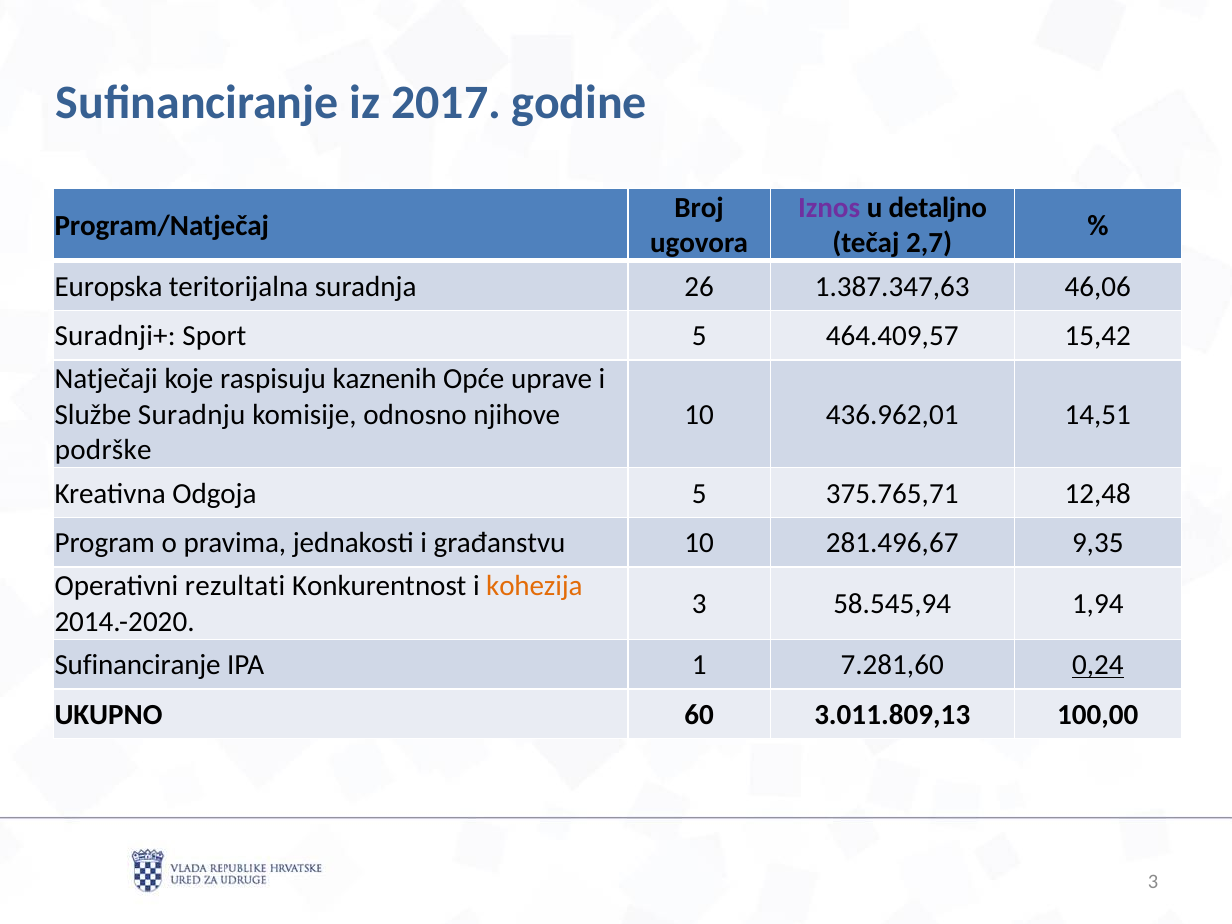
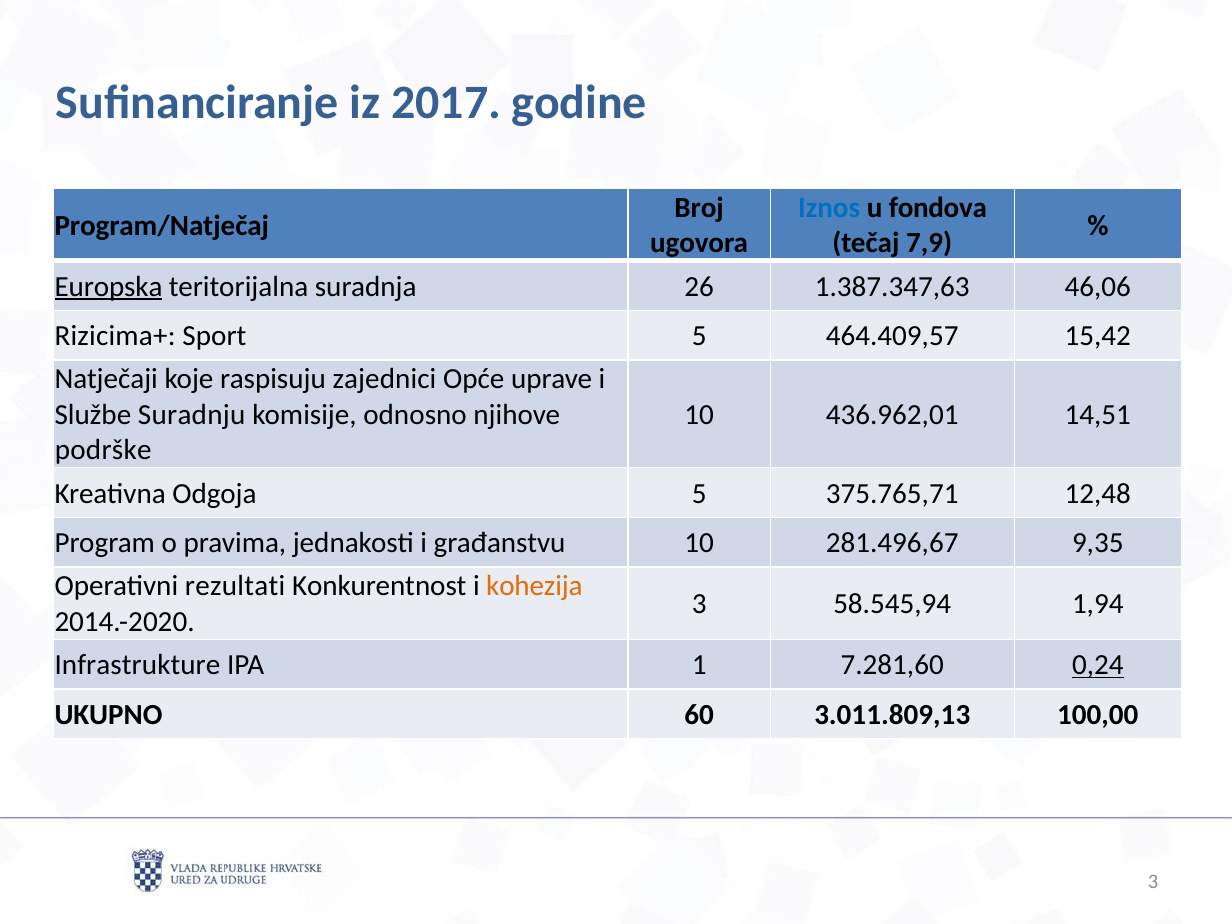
Iznos colour: purple -> blue
detaljno: detaljno -> fondova
2,7: 2,7 -> 7,9
Europska underline: none -> present
Suradnji+: Suradnji+ -> Rizicima+
kaznenih: kaznenih -> zajednici
Sufinanciranje at (138, 665): Sufinanciranje -> Infrastrukture
